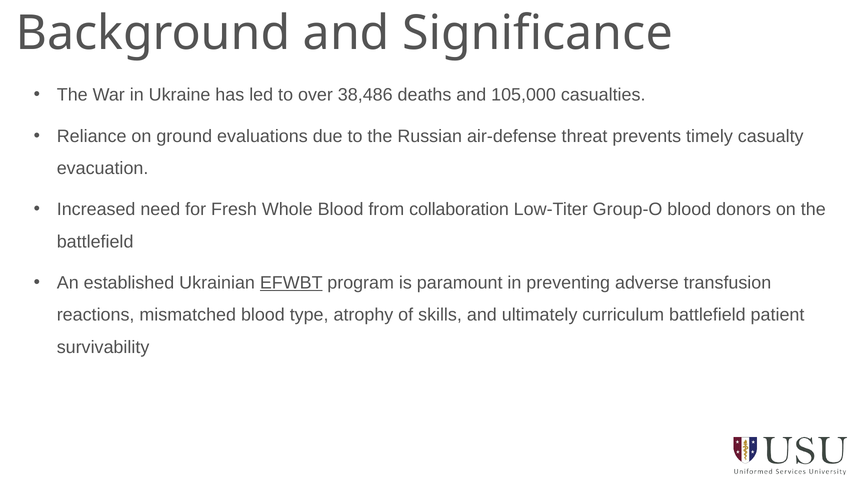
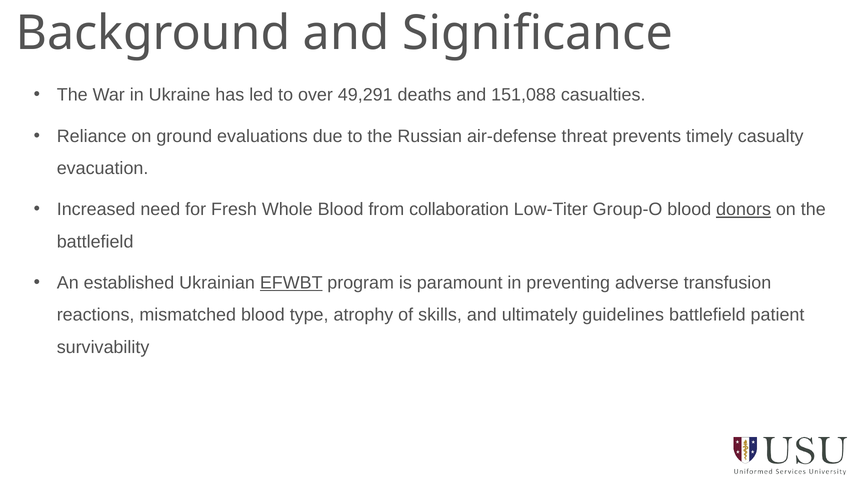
38,486: 38,486 -> 49,291
105,000: 105,000 -> 151,088
donors underline: none -> present
curriculum: curriculum -> guidelines
